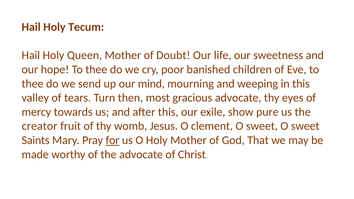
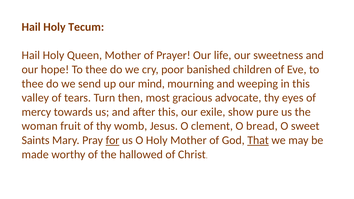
Doubt: Doubt -> Prayer
creator: creator -> woman
clement O sweet: sweet -> bread
That underline: none -> present
the advocate: advocate -> hallowed
